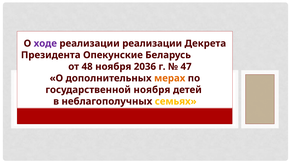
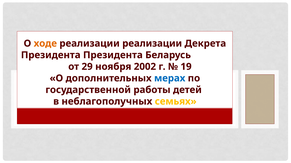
ходе colour: purple -> orange
Президента Опекунские: Опекунские -> Президента
48: 48 -> 29
2036: 2036 -> 2002
47: 47 -> 19
мерах colour: orange -> blue
государственной ноября: ноября -> работы
